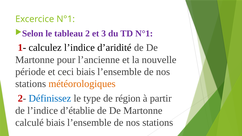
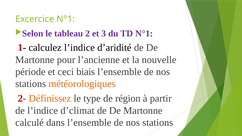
Définissez colour: blue -> orange
d’établie: d’établie -> d’climat
calculé biais: biais -> dans
